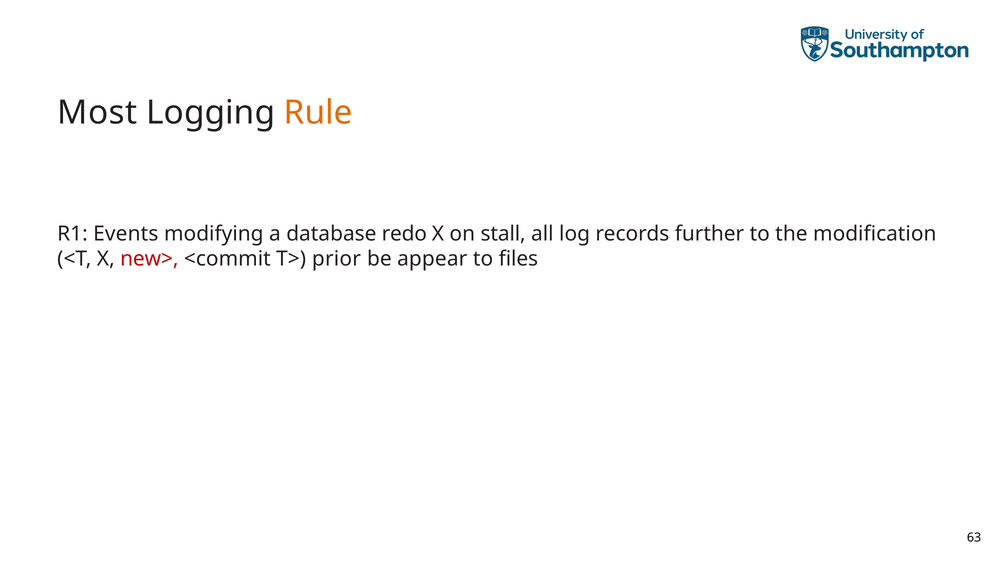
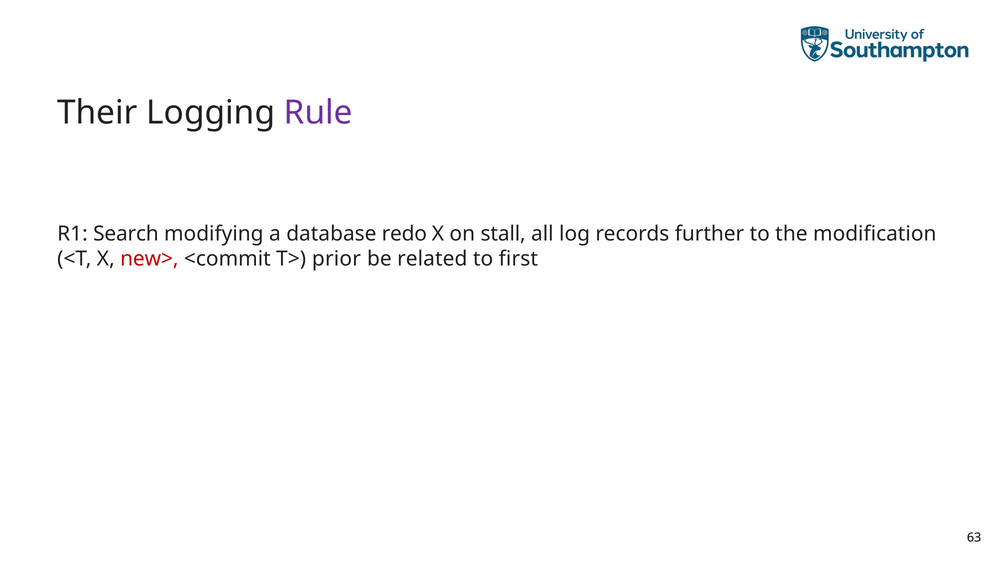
Most: Most -> Their
Rule colour: orange -> purple
Events: Events -> Search
appear: appear -> related
files: files -> first
